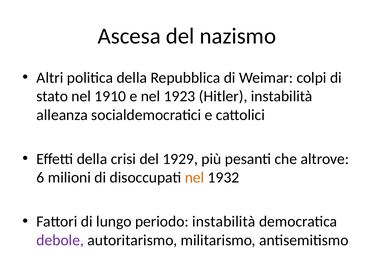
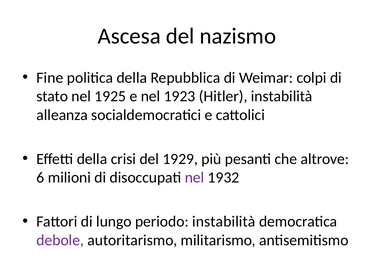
Altri: Altri -> Fine
1910: 1910 -> 1925
nel at (194, 178) colour: orange -> purple
